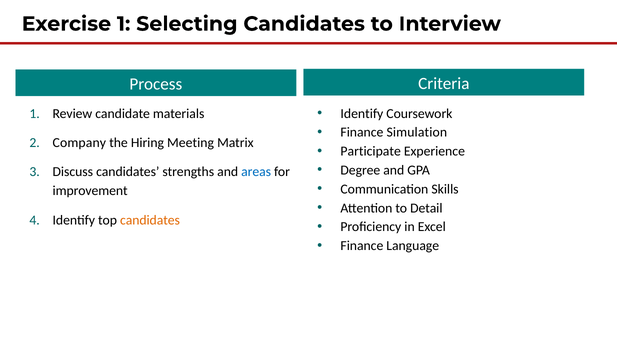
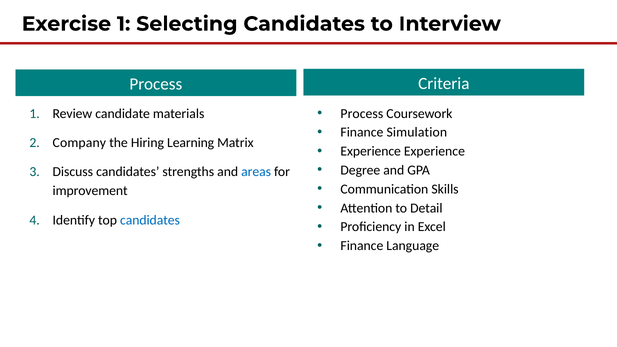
Identify at (362, 114): Identify -> Process
Meeting: Meeting -> Learning
Participate at (371, 151): Participate -> Experience
candidates at (150, 220) colour: orange -> blue
